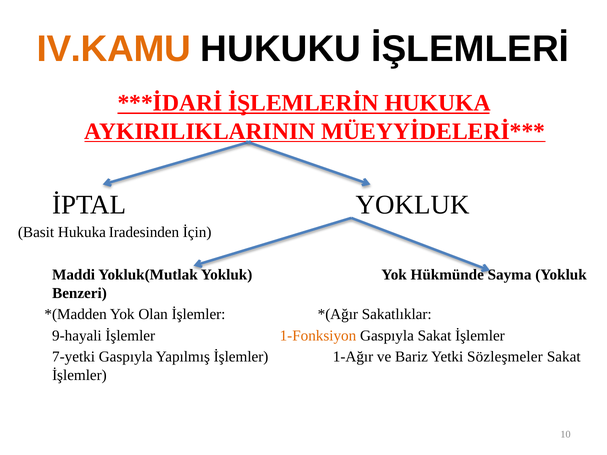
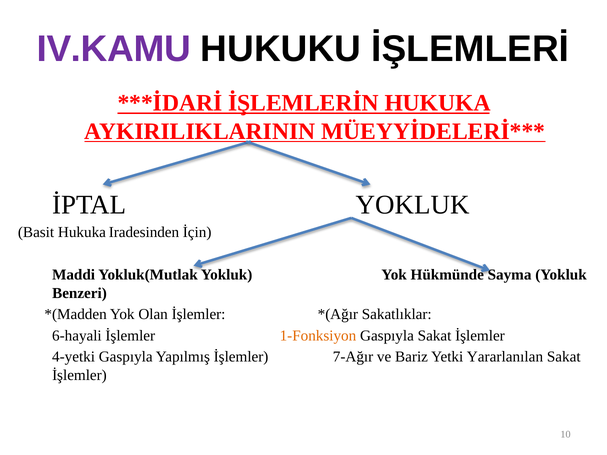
IV.KAMU colour: orange -> purple
9-hayali: 9-hayali -> 6-hayali
7-yetki: 7-yetki -> 4-yetki
1-Ağır: 1-Ağır -> 7-Ağır
Sözleşmeler: Sözleşmeler -> Yararlanılan
